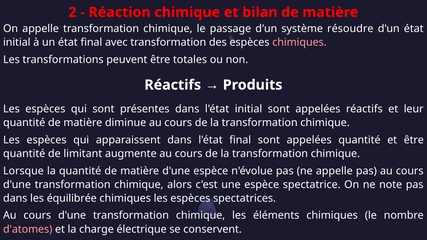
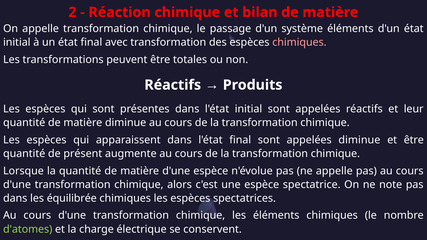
système résoudre: résoudre -> éléments
appelées quantité: quantité -> diminue
limitant: limitant -> présent
d'atomes colour: pink -> light green
